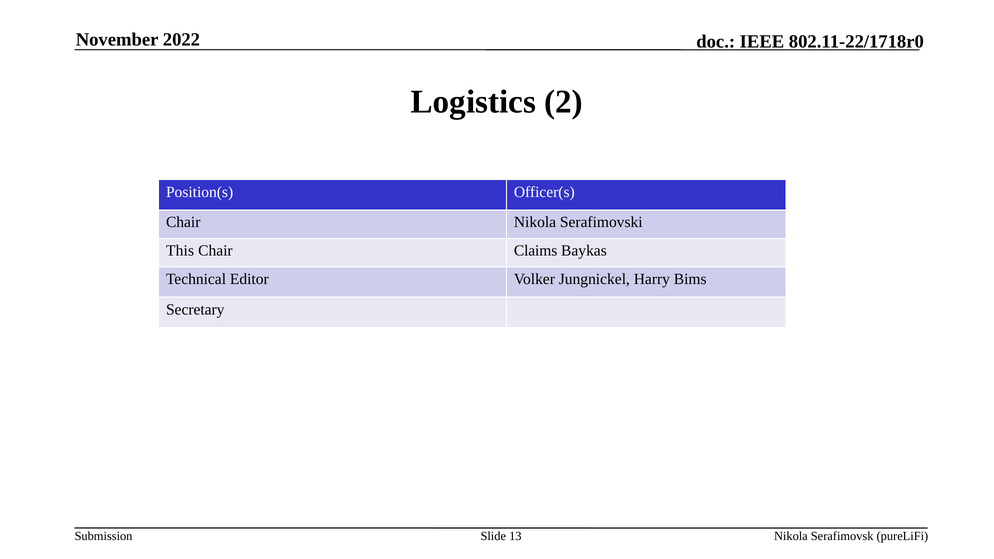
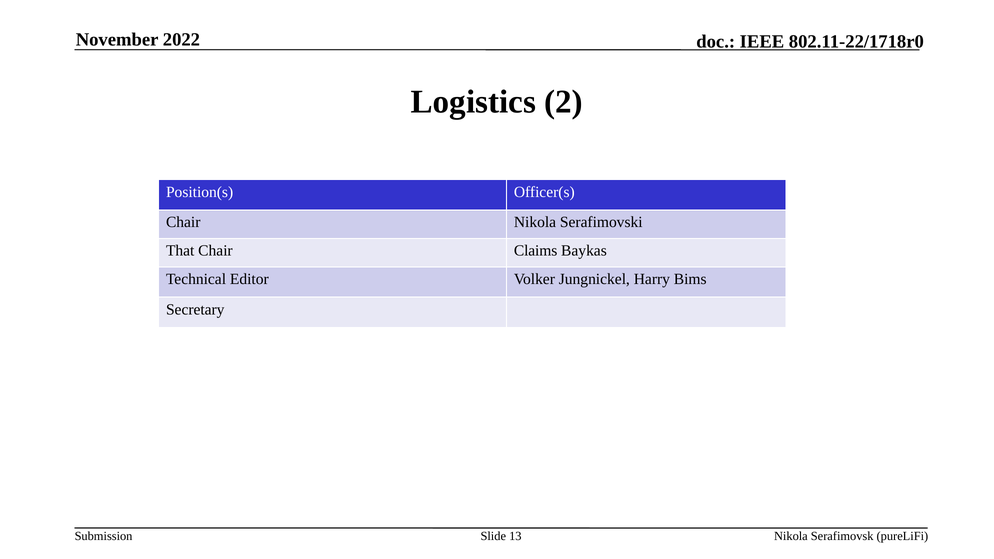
This: This -> That
